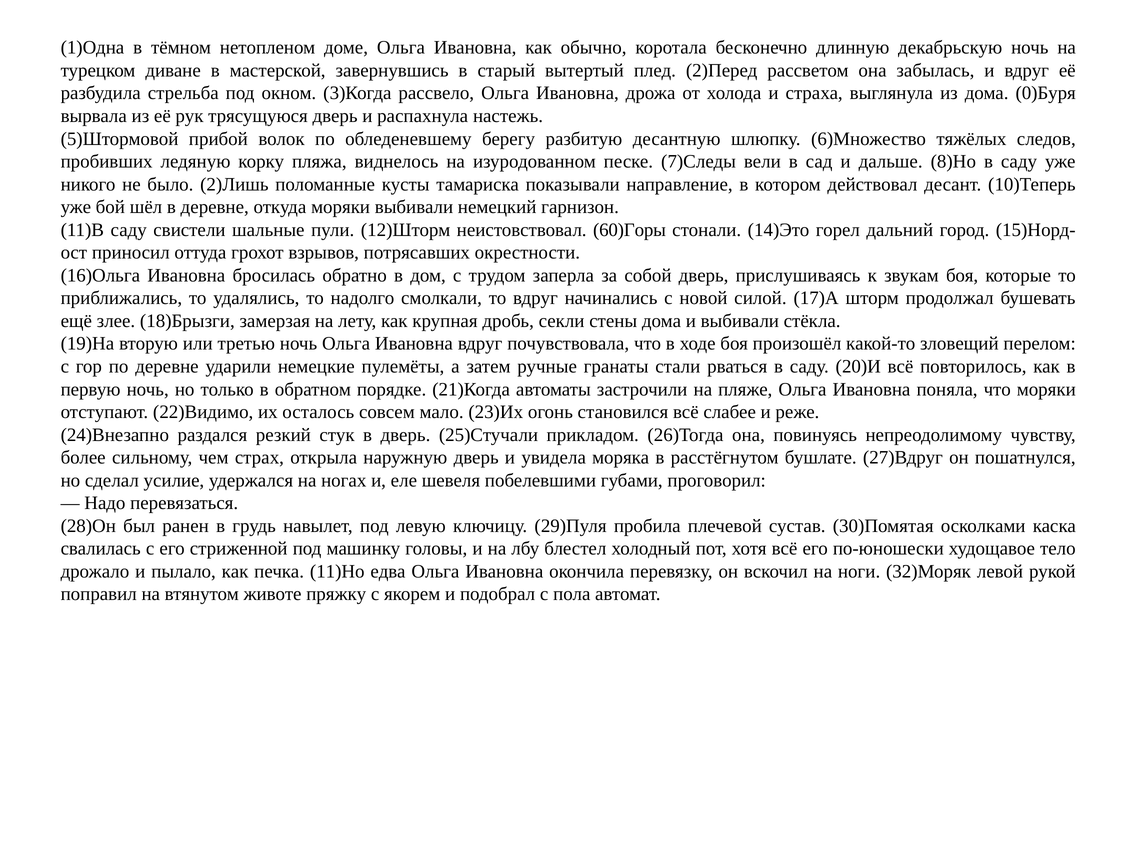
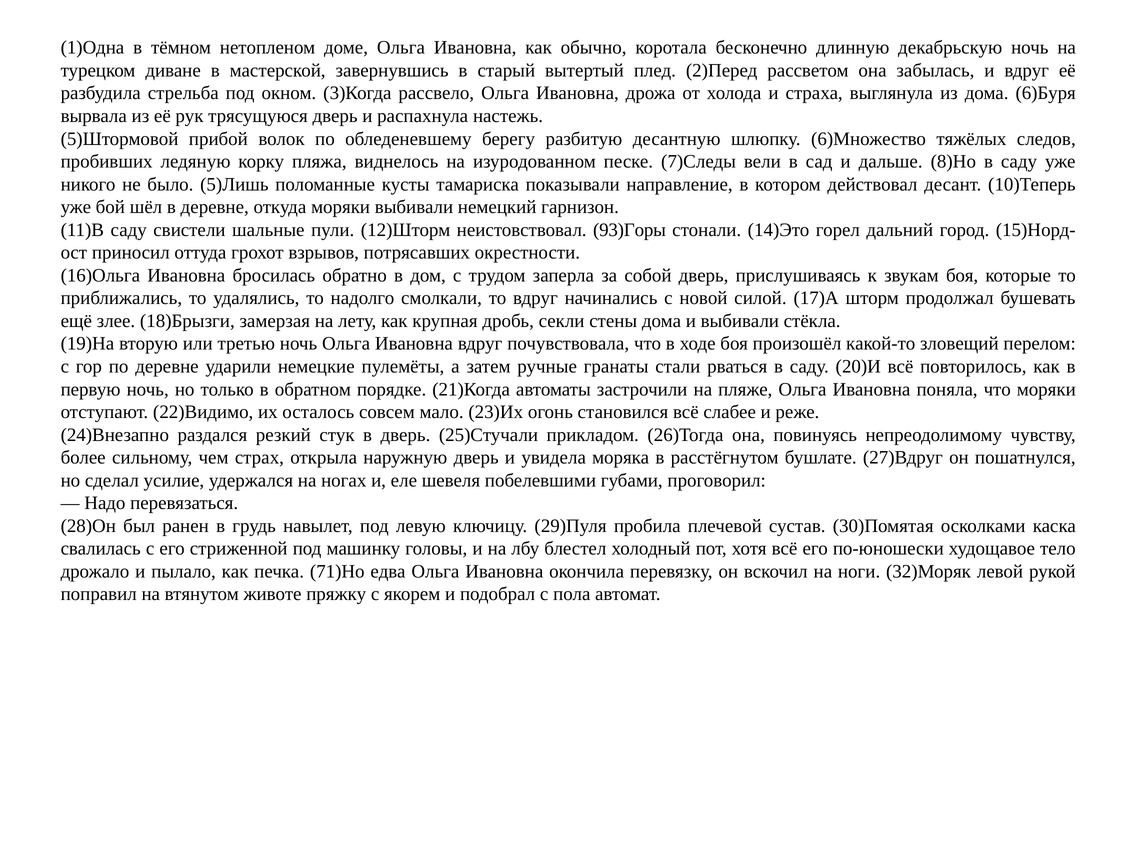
0)Буря: 0)Буря -> 6)Буря
2)Лишь: 2)Лишь -> 5)Лишь
60)Горы: 60)Горы -> 93)Горы
11)Но: 11)Но -> 71)Но
